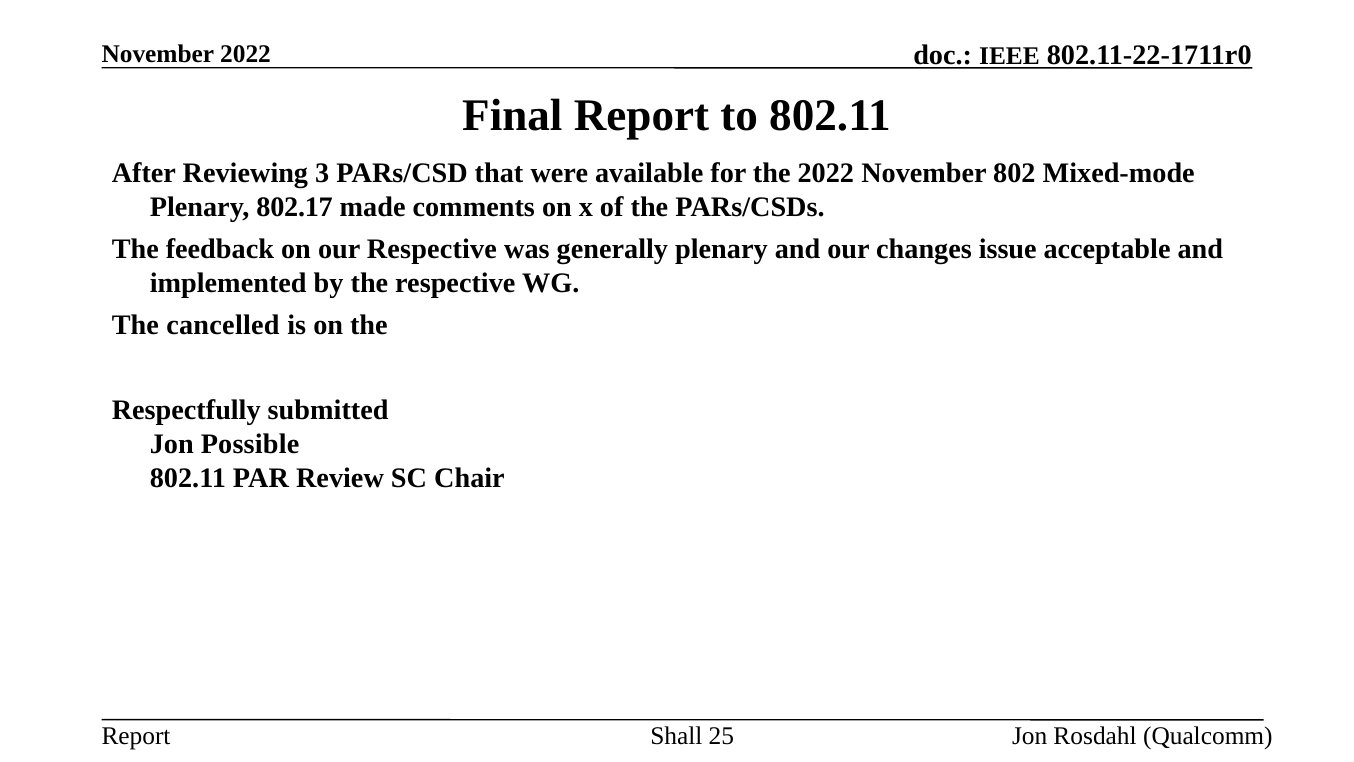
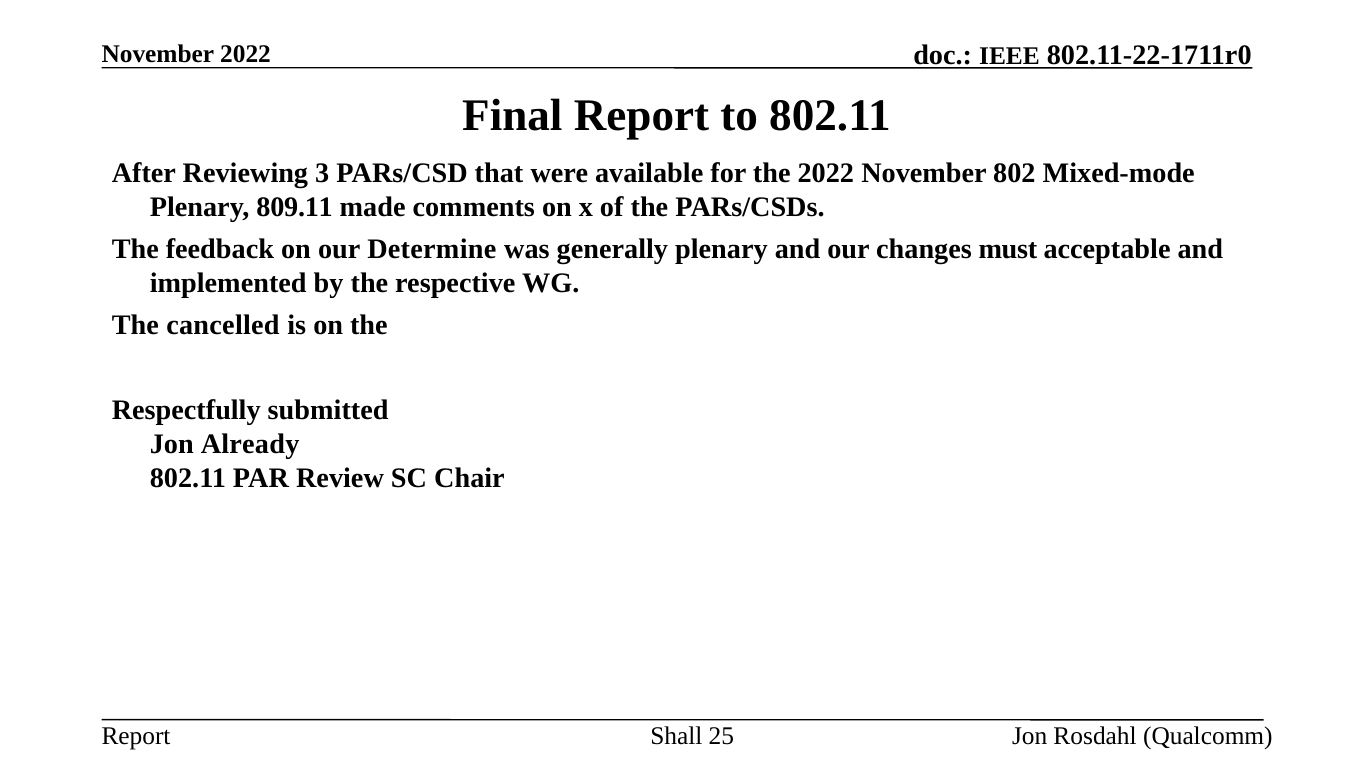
802.17: 802.17 -> 809.11
our Respective: Respective -> Determine
issue: issue -> must
Possible: Possible -> Already
